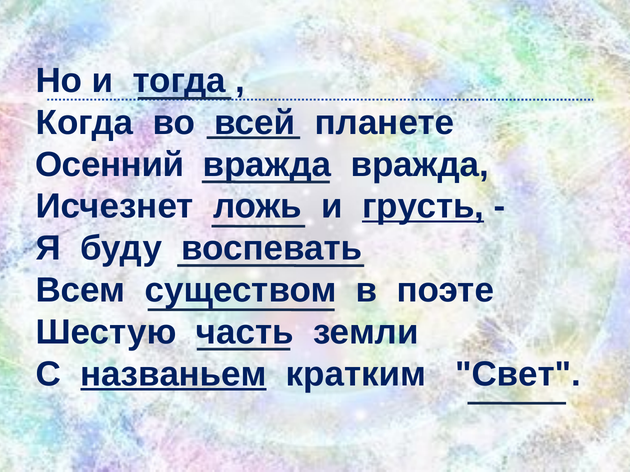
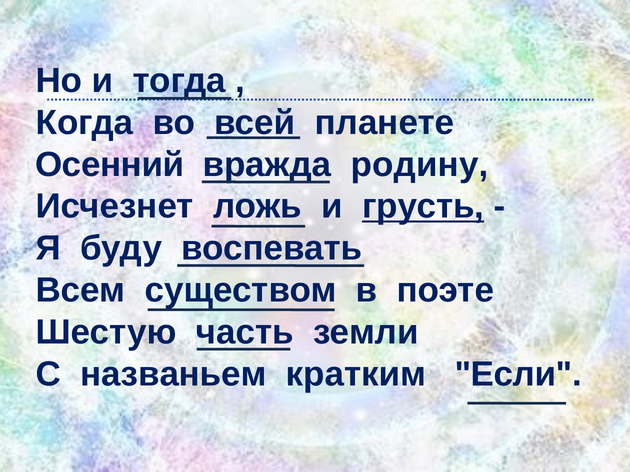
вражда at (420, 165): вражда -> родину
названьем underline: present -> none
Свет: Свет -> Если
